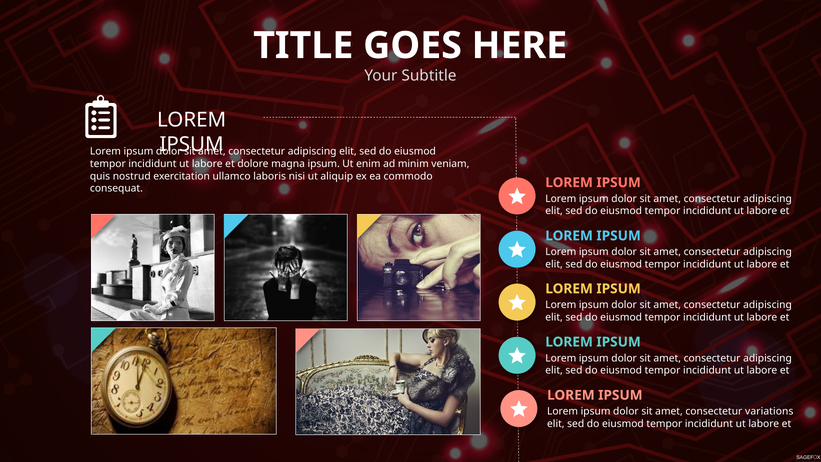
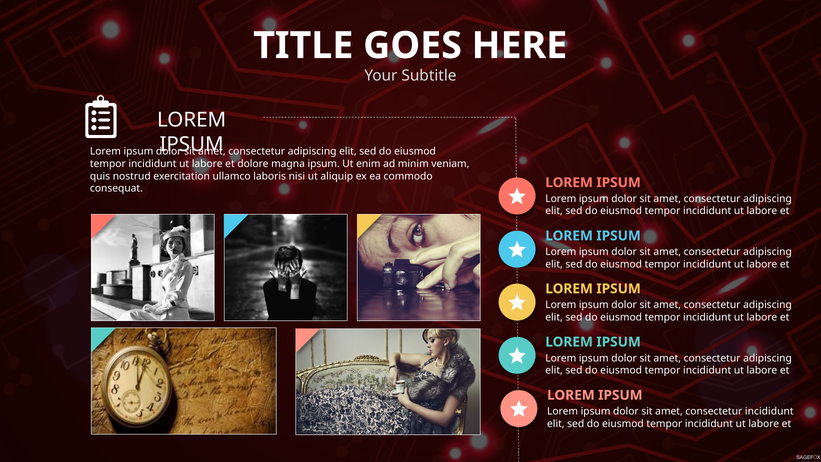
consectetur variations: variations -> incididunt
